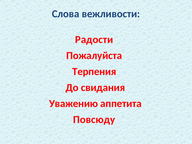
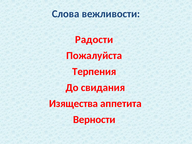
Уважению: Уважению -> Изящества
Повсюду: Повсюду -> Верности
